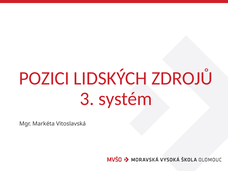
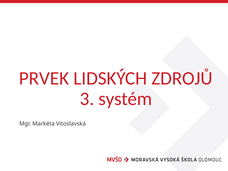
POZICI: POZICI -> PRVEK
